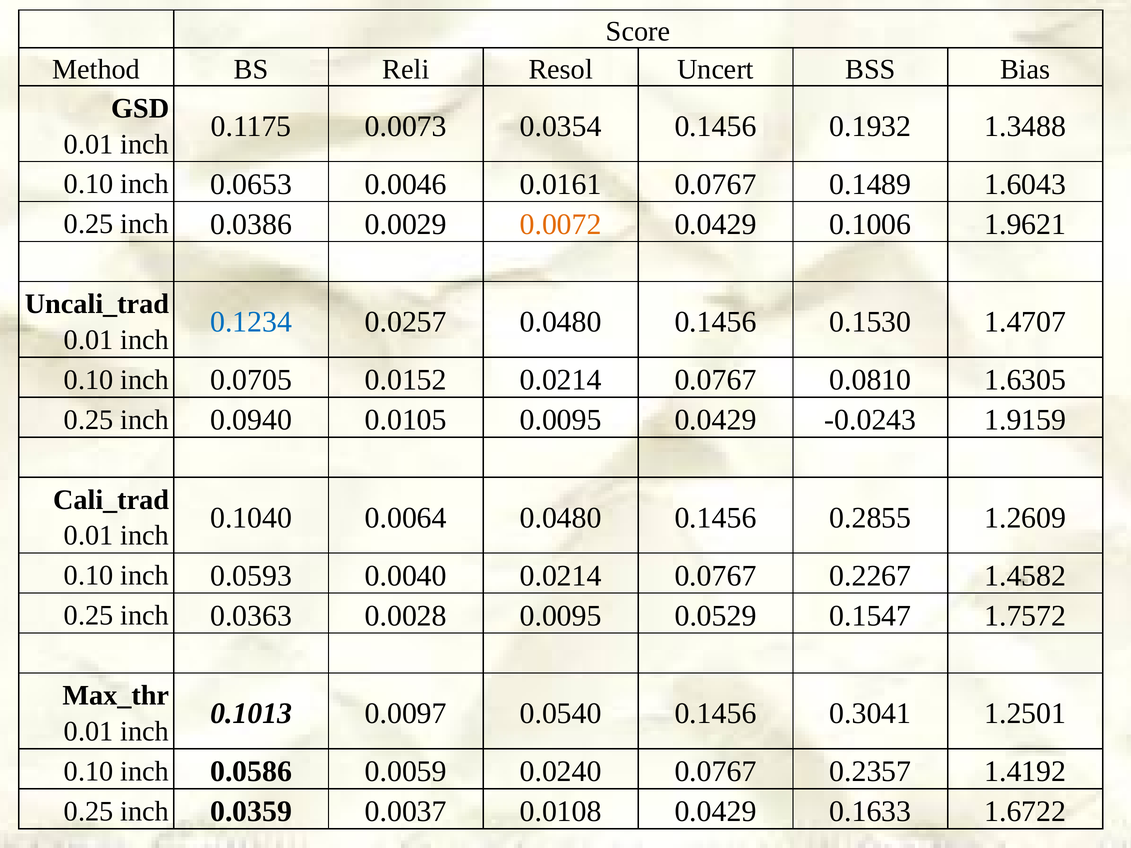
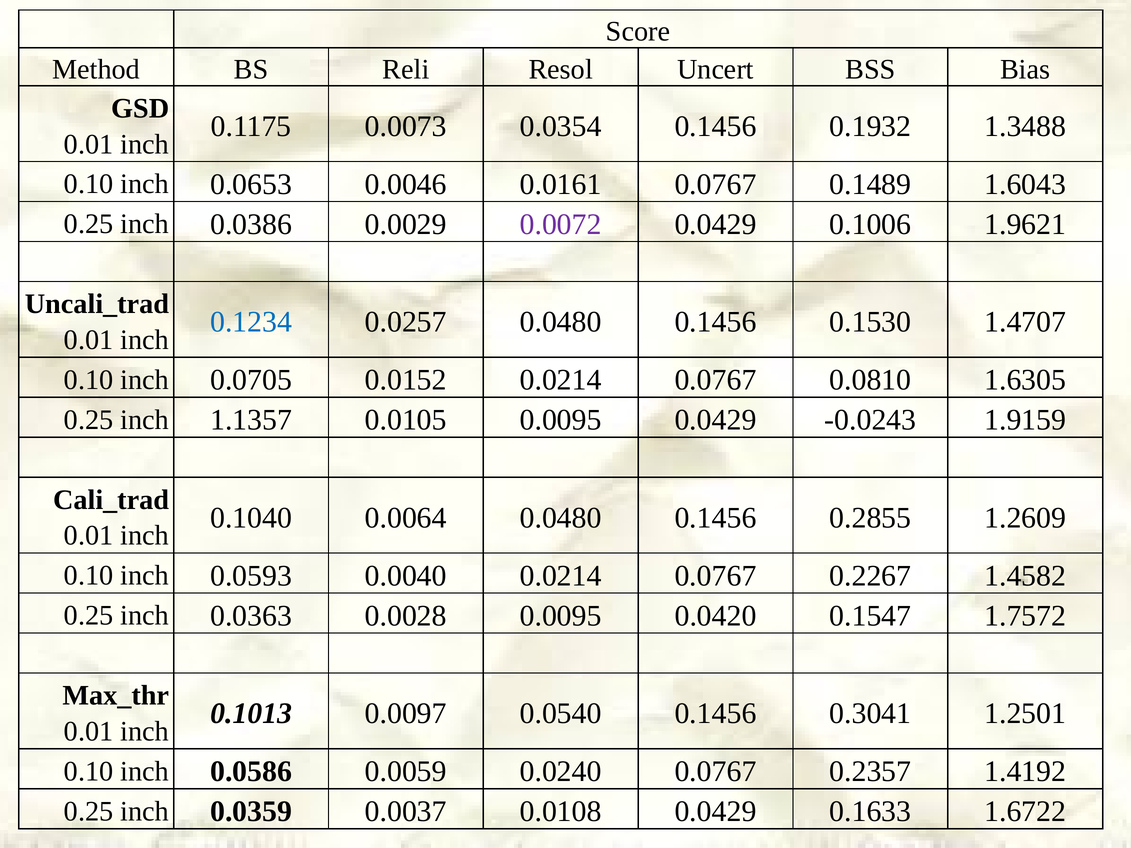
0.0072 colour: orange -> purple
0.0940: 0.0940 -> 1.1357
0.0529: 0.0529 -> 0.0420
